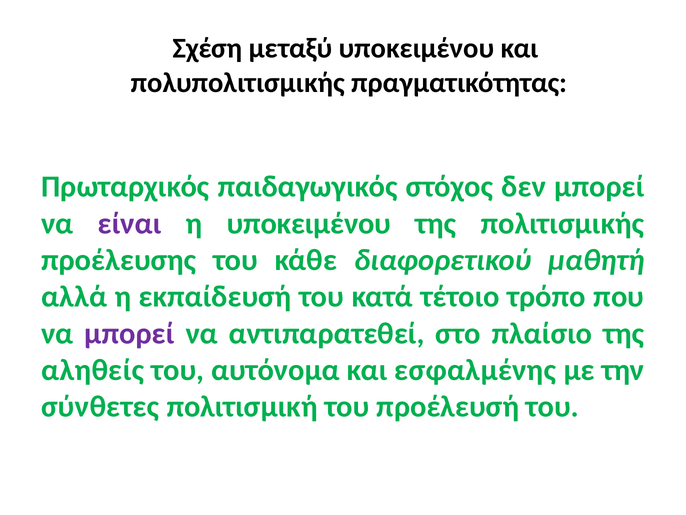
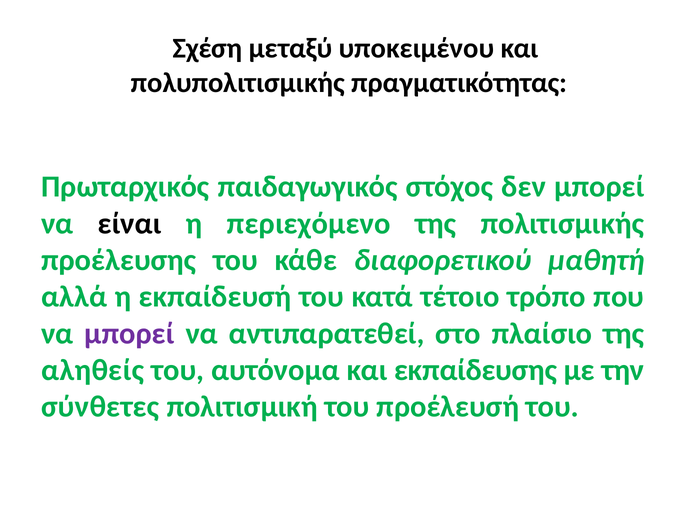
είναι colour: purple -> black
η υποκειμένου: υποκειμένου -> περιεχόμενο
εσφαλμένης: εσφαλμένης -> εκπαίδευσης
